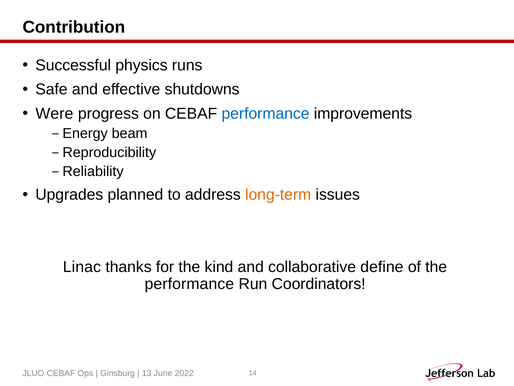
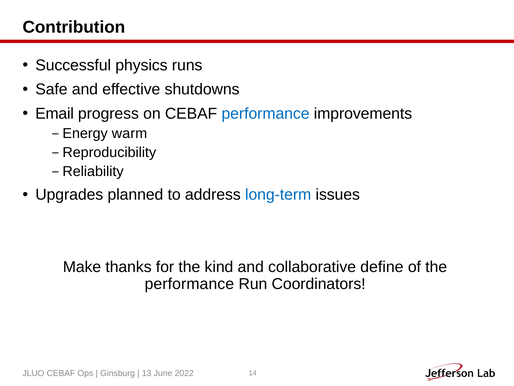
Were: Were -> Email
beam: beam -> warm
long-term colour: orange -> blue
Linac: Linac -> Make
